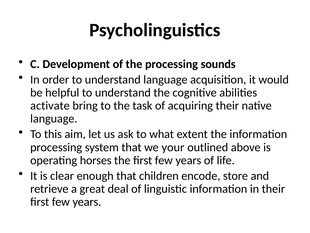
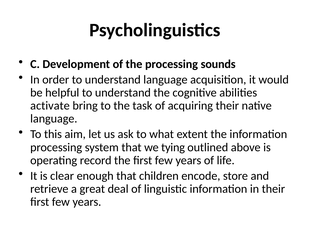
your: your -> tying
horses: horses -> record
